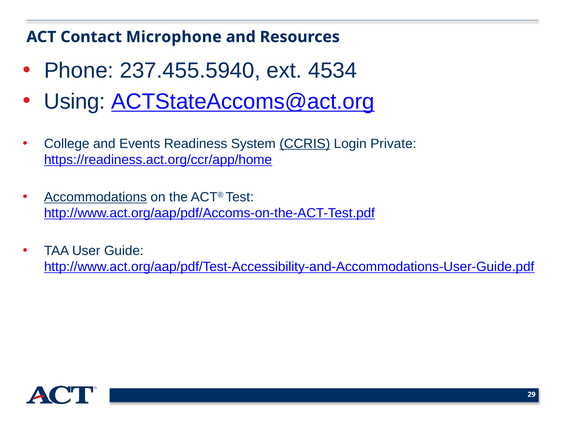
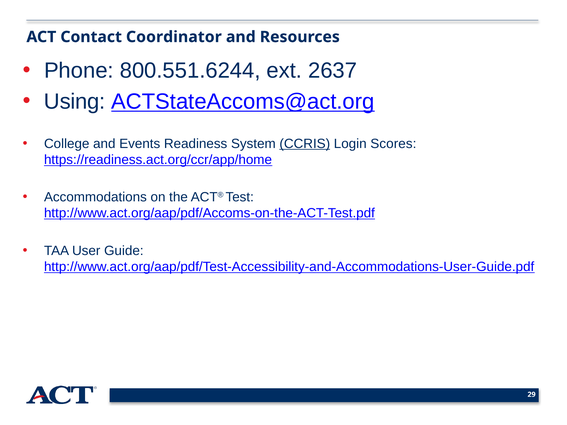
Microphone: Microphone -> Coordinator
237.455.5940: 237.455.5940 -> 800.551.6244
4534: 4534 -> 2637
Private: Private -> Scores
Accommodations underline: present -> none
